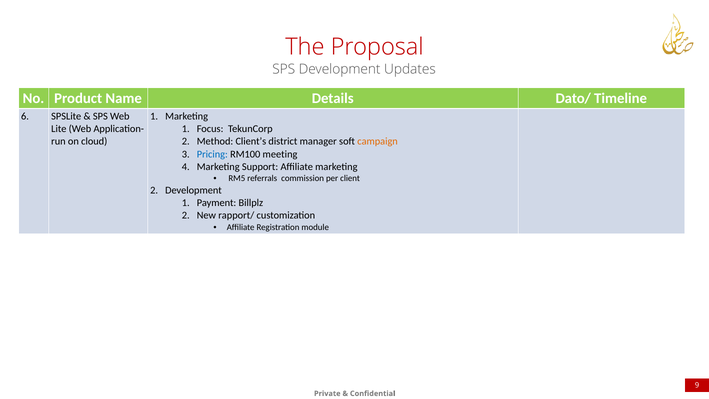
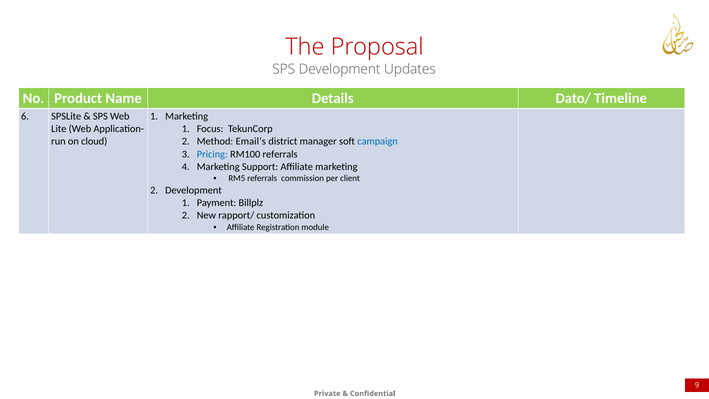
Client’s: Client’s -> Email’s
campaign colour: orange -> blue
RM100 meeting: meeting -> referrals
